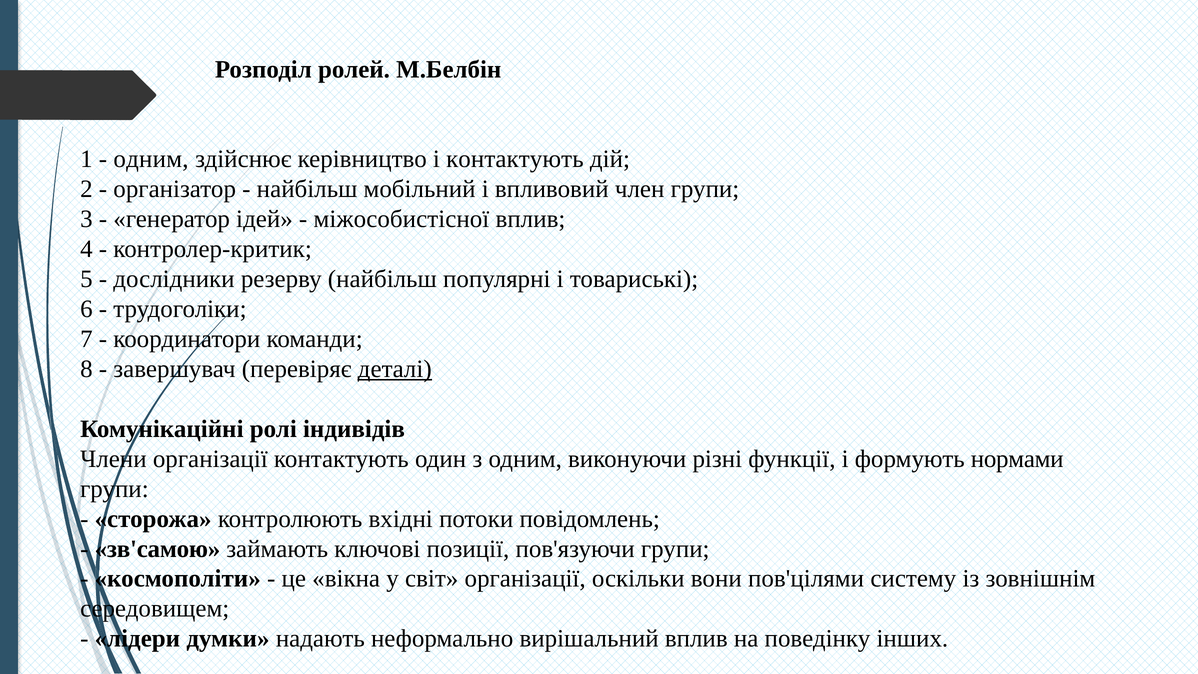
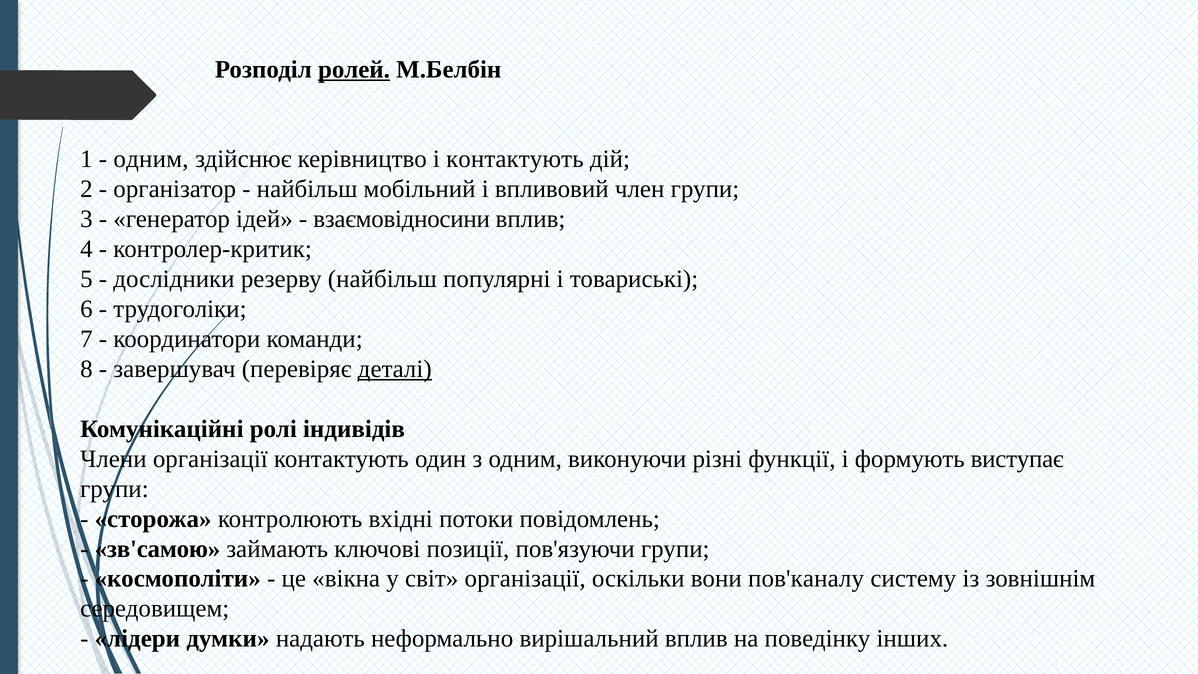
ролей underline: none -> present
міжособистісної: міжособистісної -> взаємовідносини
нормами: нормами -> виступає
пов'цілями: пов'цілями -> пов'каналу
